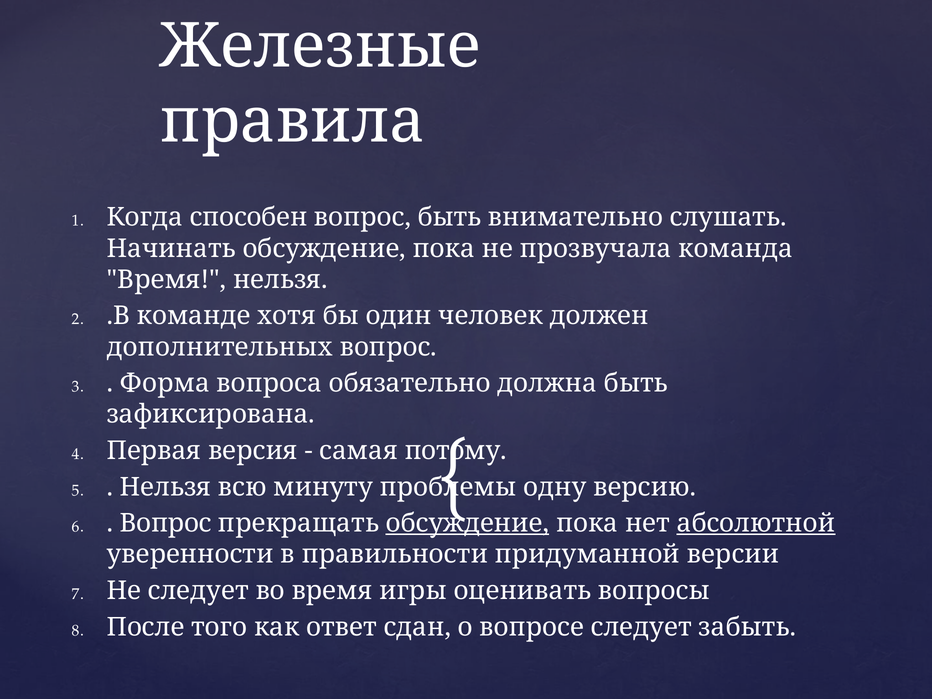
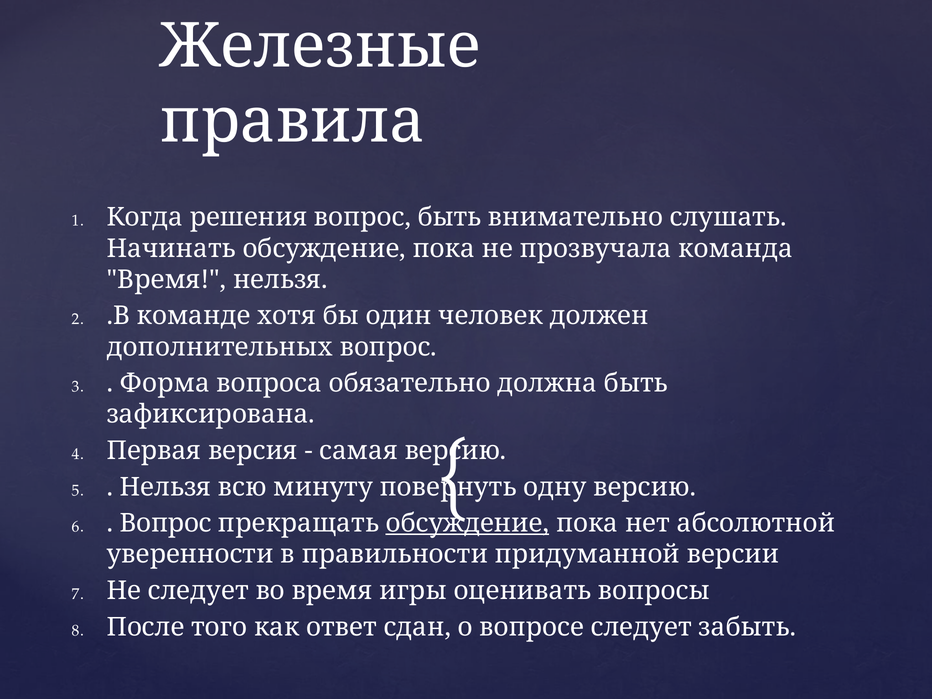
способен: способен -> решения
самая потому: потому -> версию
проблемы: проблемы -> повернуть
абсолютной underline: present -> none
